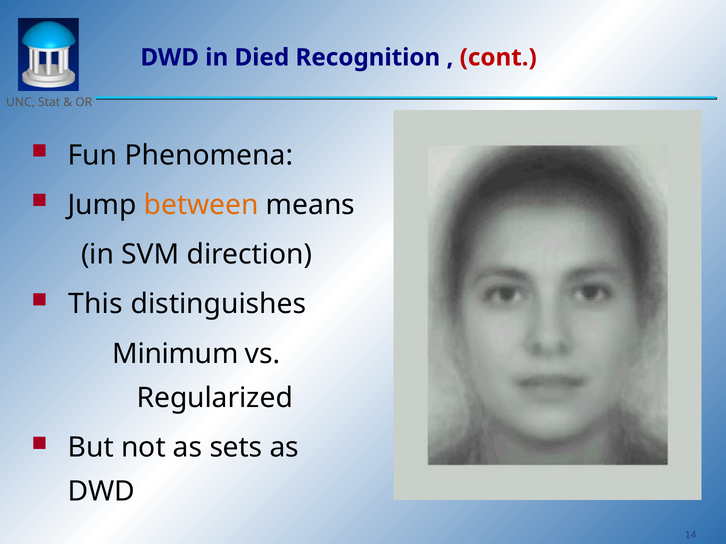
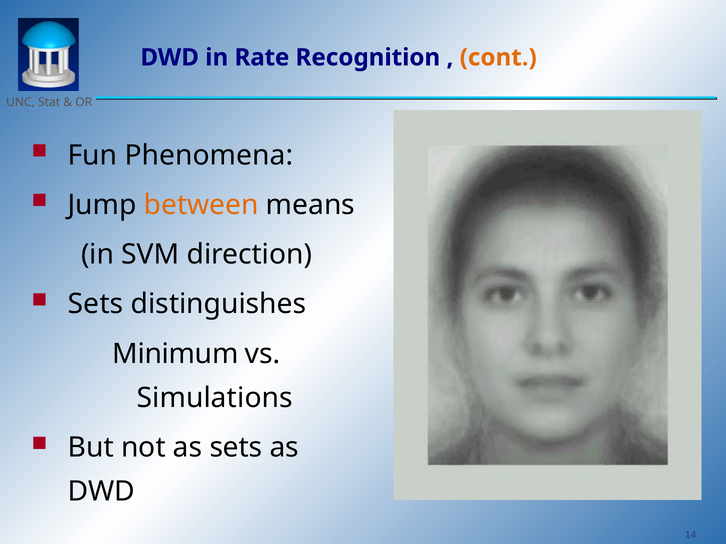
Died: Died -> Rate
cont colour: red -> orange
This at (96, 304): This -> Sets
Regularized: Regularized -> Simulations
